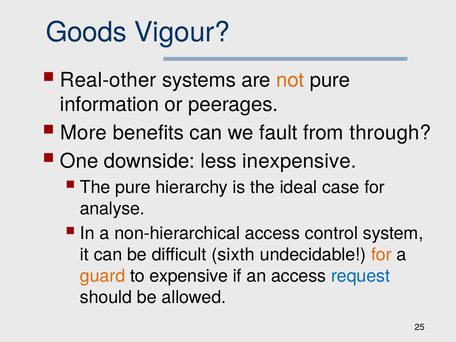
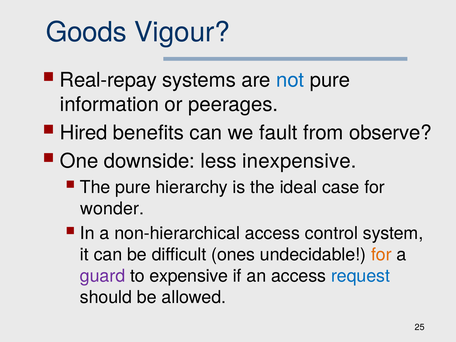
Real-other: Real-other -> Real-repay
not colour: orange -> blue
More: More -> Hired
through: through -> observe
analyse: analyse -> wonder
sixth: sixth -> ones
guard colour: orange -> purple
